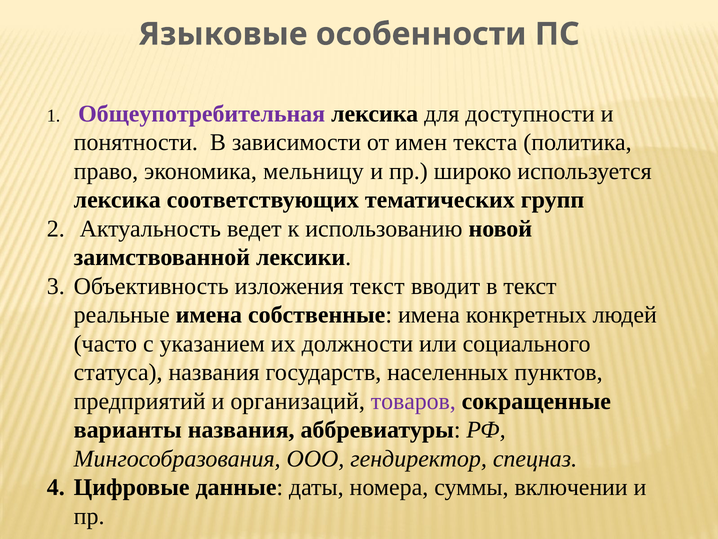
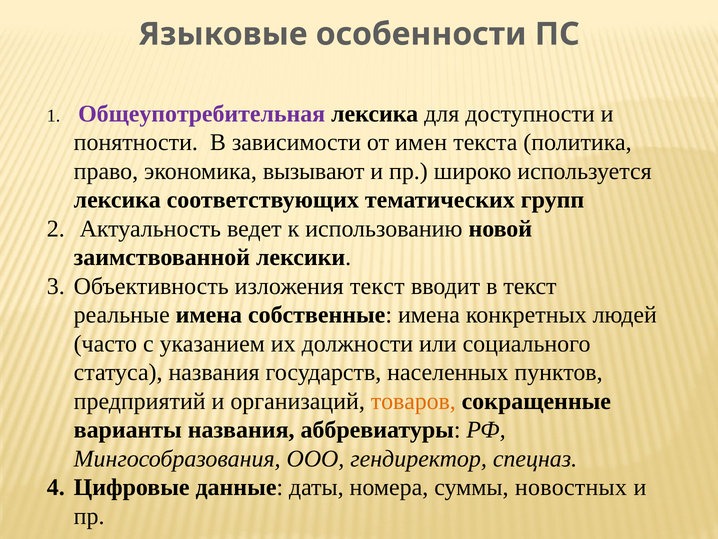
мельницу: мельницу -> вызывают
товаров colour: purple -> orange
включении: включении -> новостных
